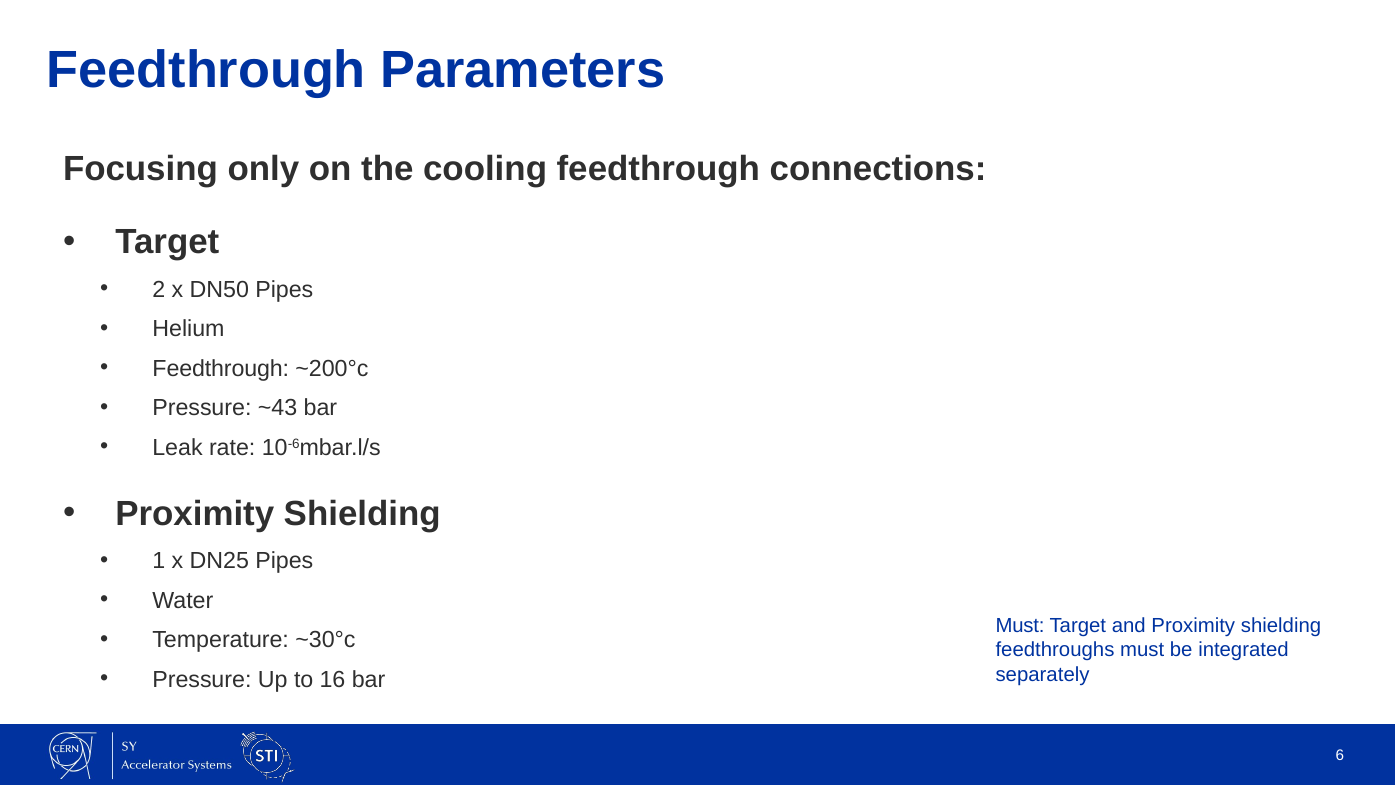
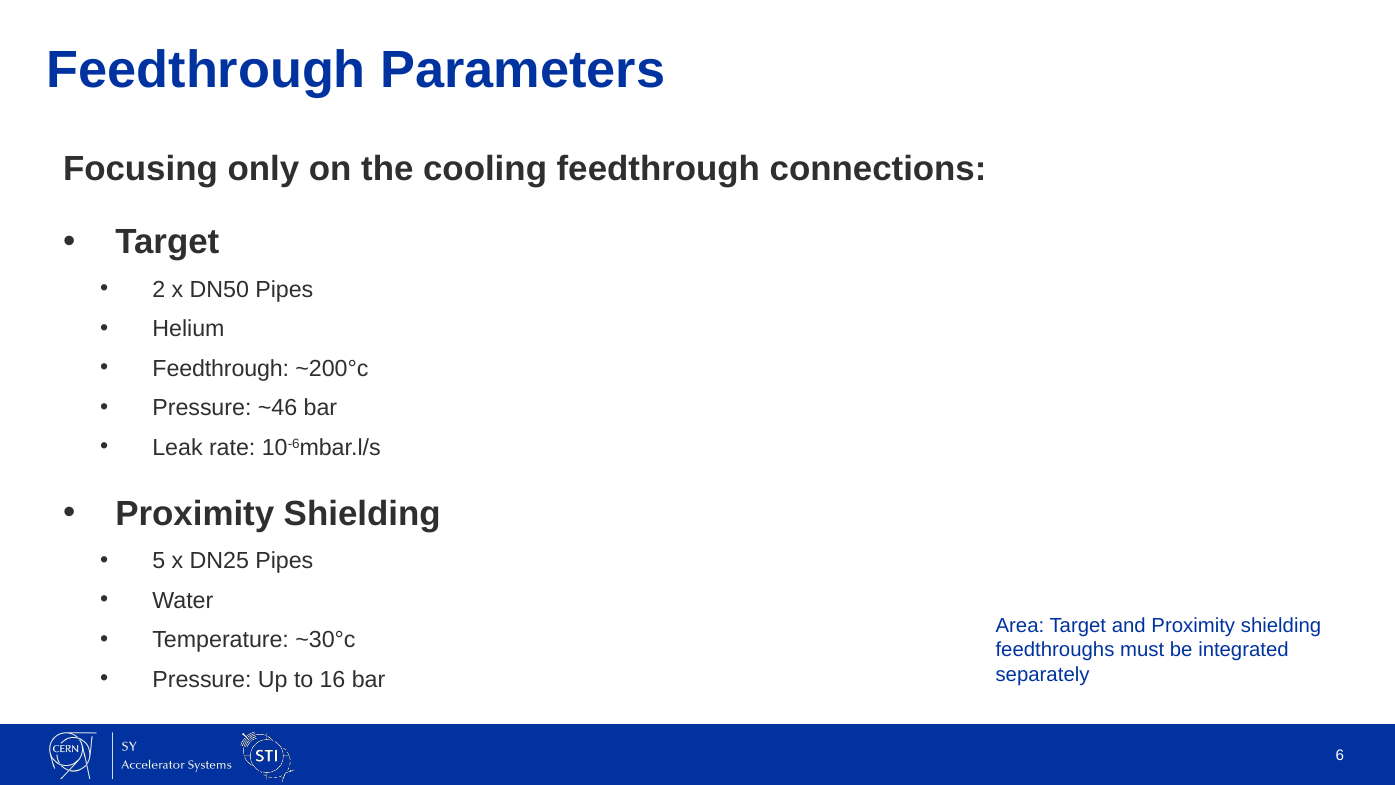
~43: ~43 -> ~46
1: 1 -> 5
Must at (1020, 625): Must -> Area
